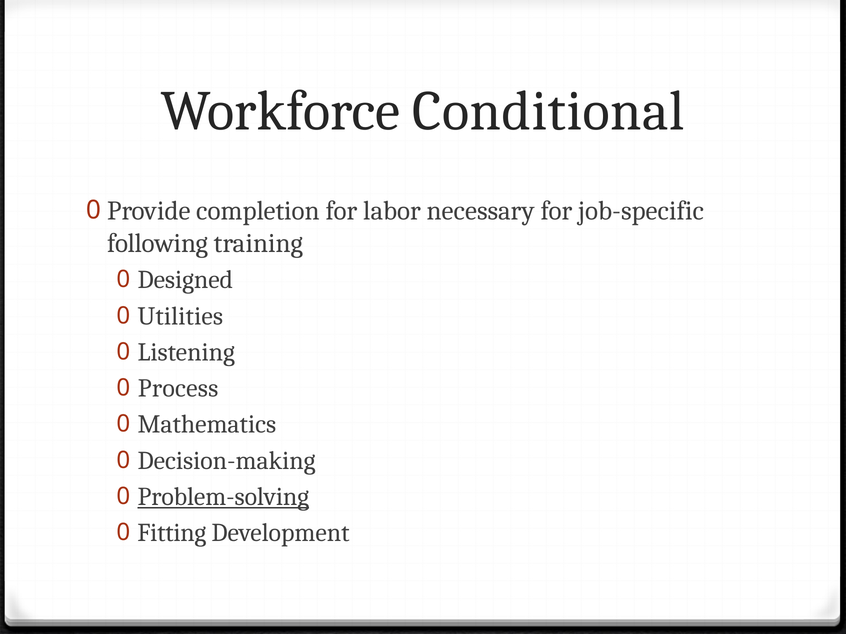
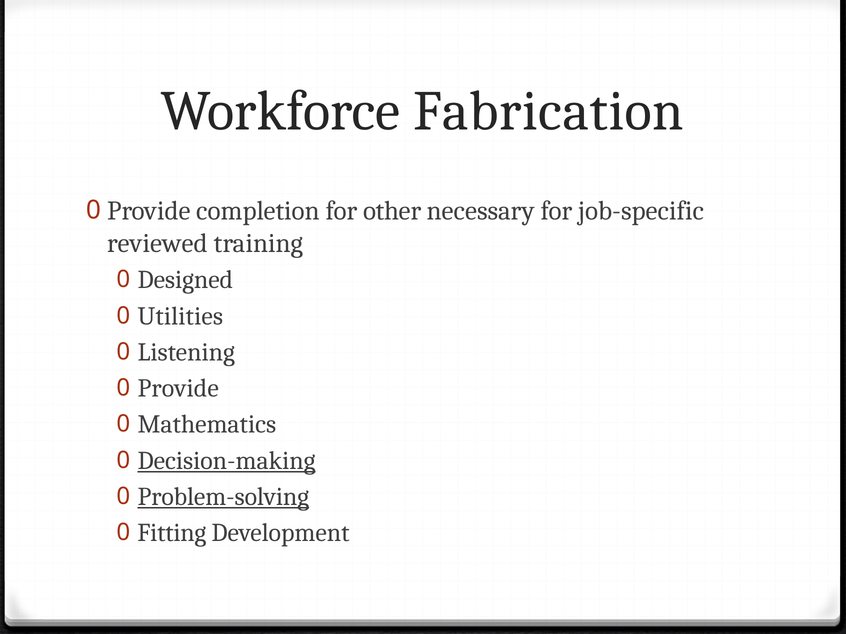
Conditional: Conditional -> Fabrication
labor: labor -> other
following: following -> reviewed
Process at (178, 389): Process -> Provide
Decision-making underline: none -> present
